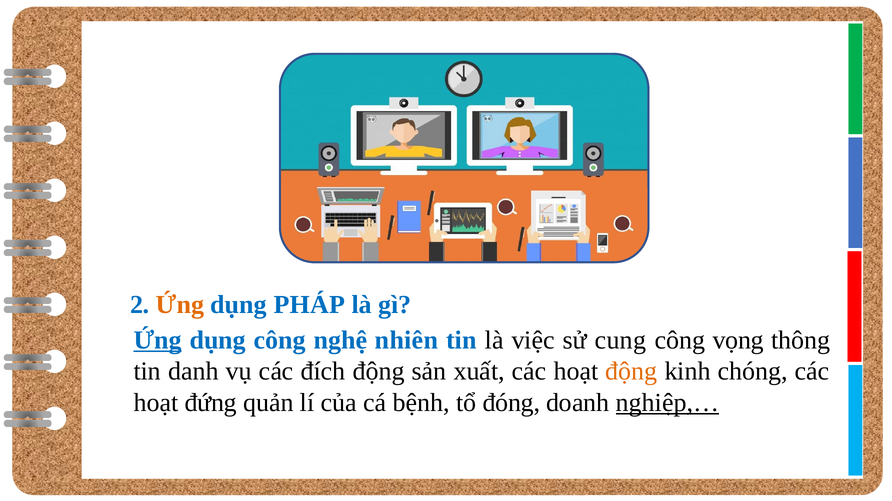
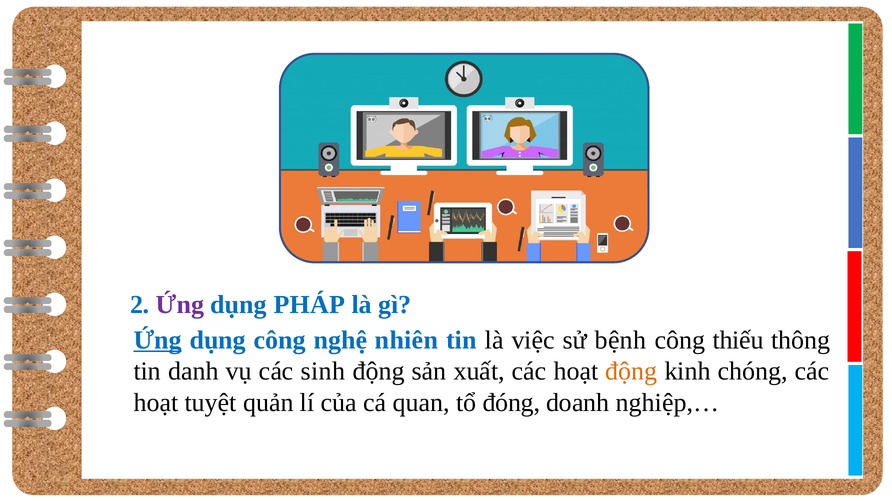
Ứng at (180, 305) colour: orange -> purple
cung: cung -> bệnh
vọng: vọng -> thiếu
đích: đích -> sinh
đứng: đứng -> tuyệt
bệnh: bệnh -> quan
nghiệp,… underline: present -> none
